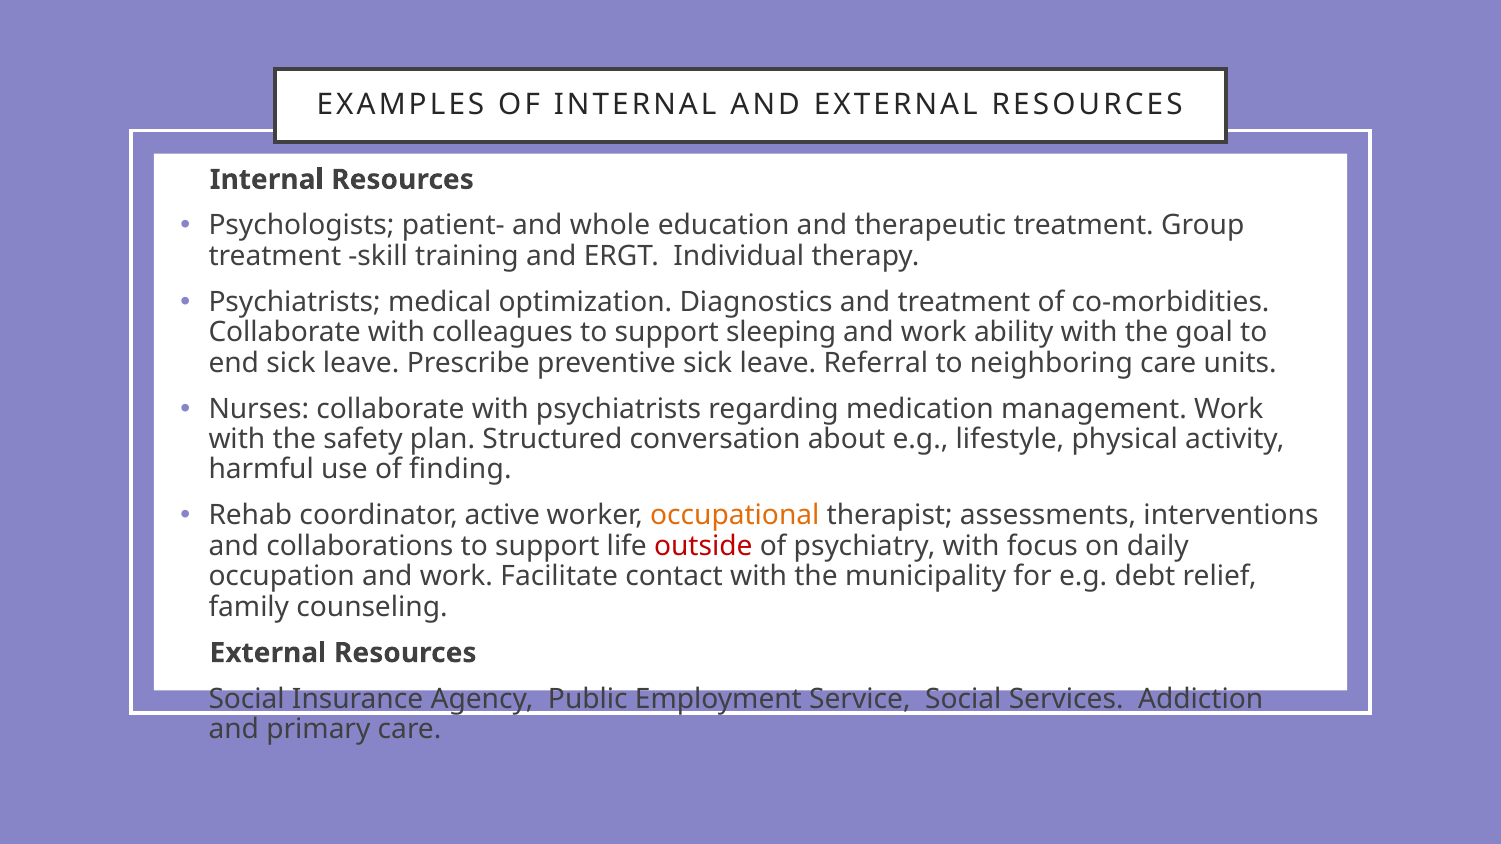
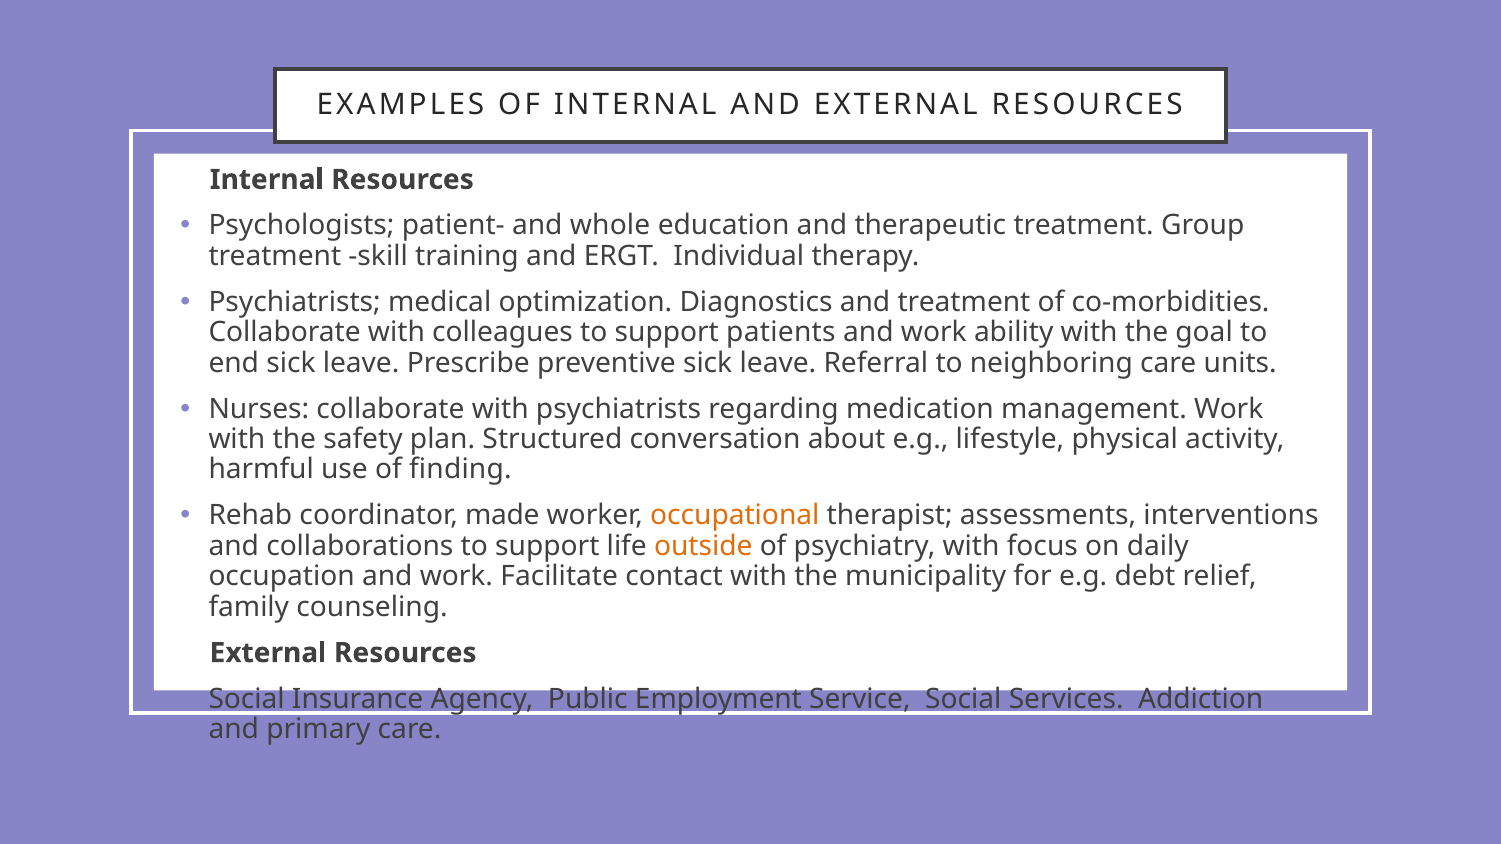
sleeping: sleeping -> patients
active: active -> made
outside colour: red -> orange
